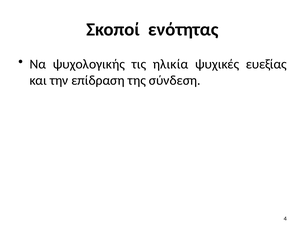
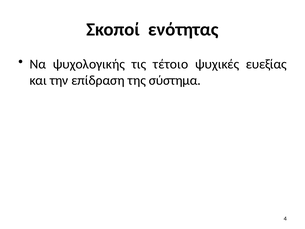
ηλικία: ηλικία -> τέτοιο
σύνδεση: σύνδεση -> σύστημα
